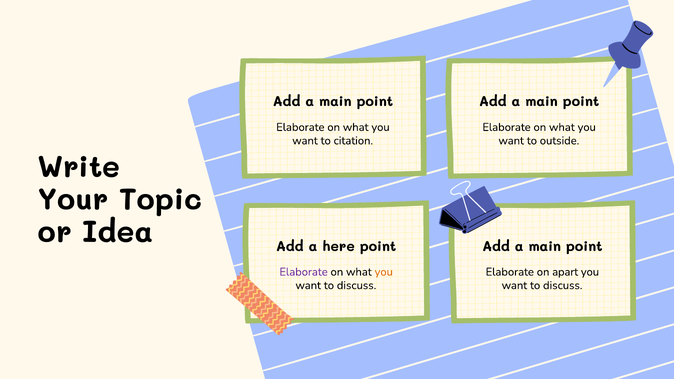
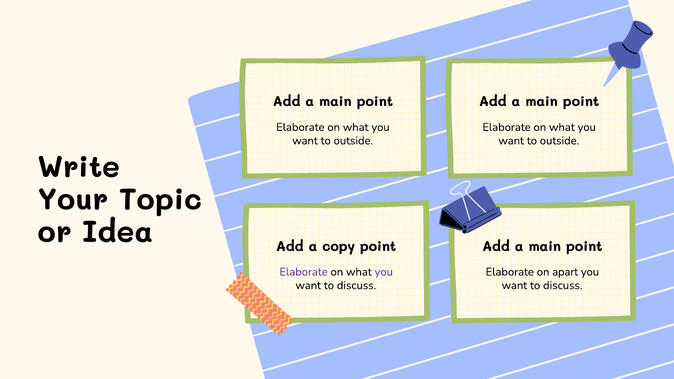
citation at (353, 141): citation -> outside
here: here -> copy
you at (384, 272) colour: orange -> purple
